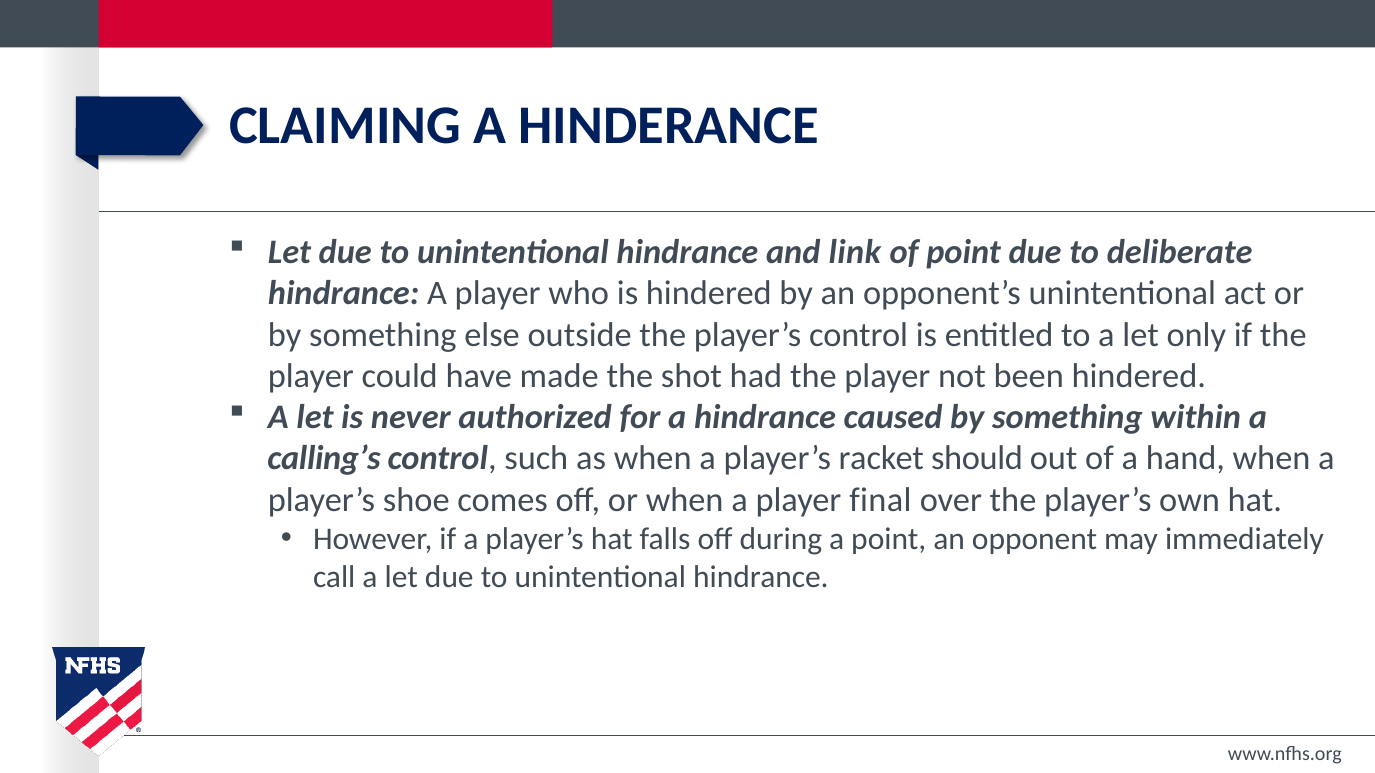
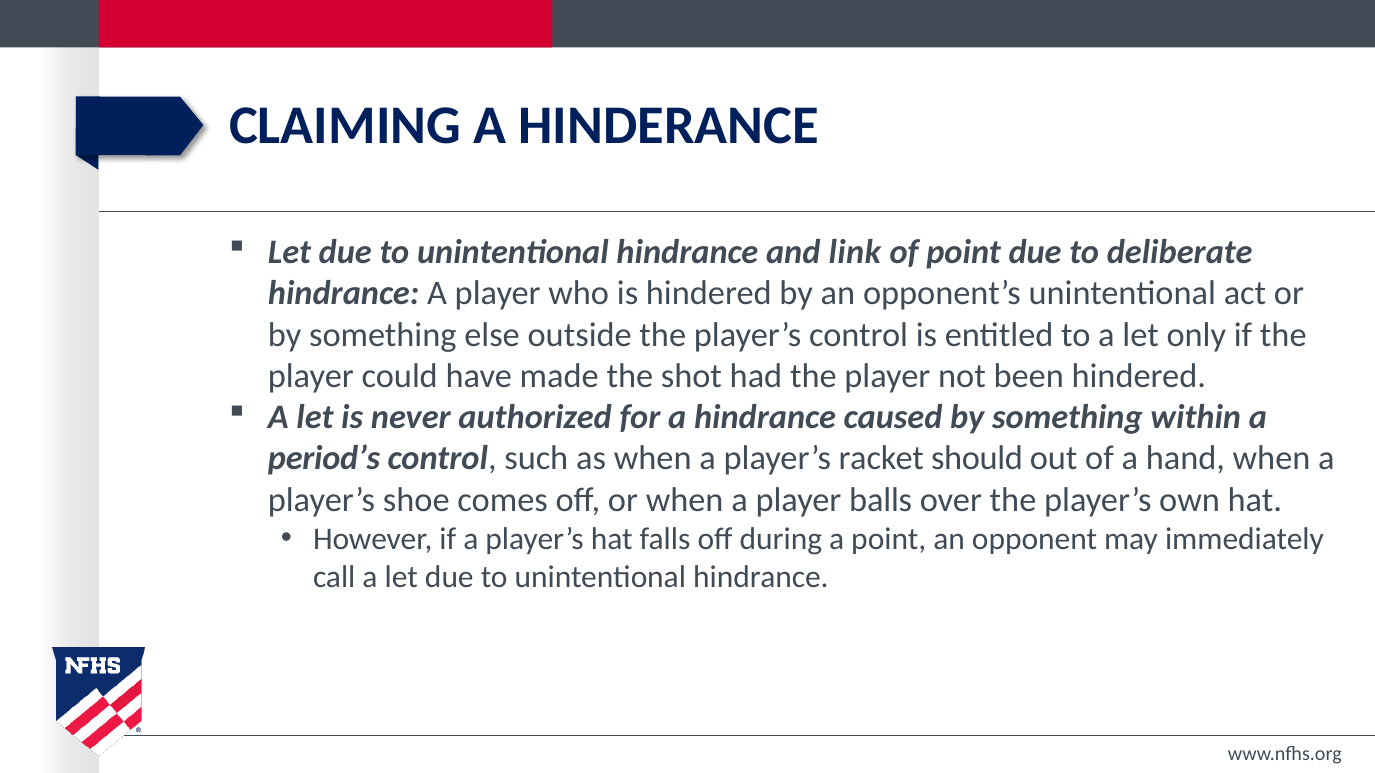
calling’s: calling’s -> period’s
final: final -> balls
